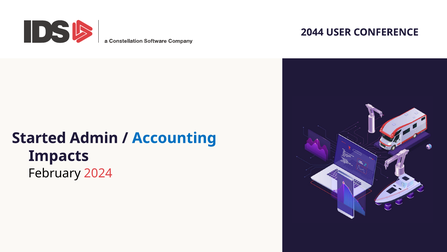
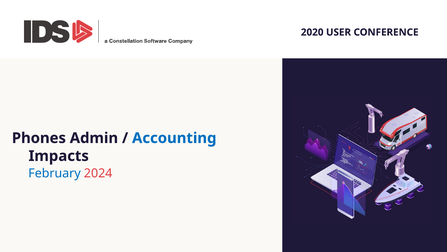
2044: 2044 -> 2020
Started: Started -> Phones
February colour: black -> blue
